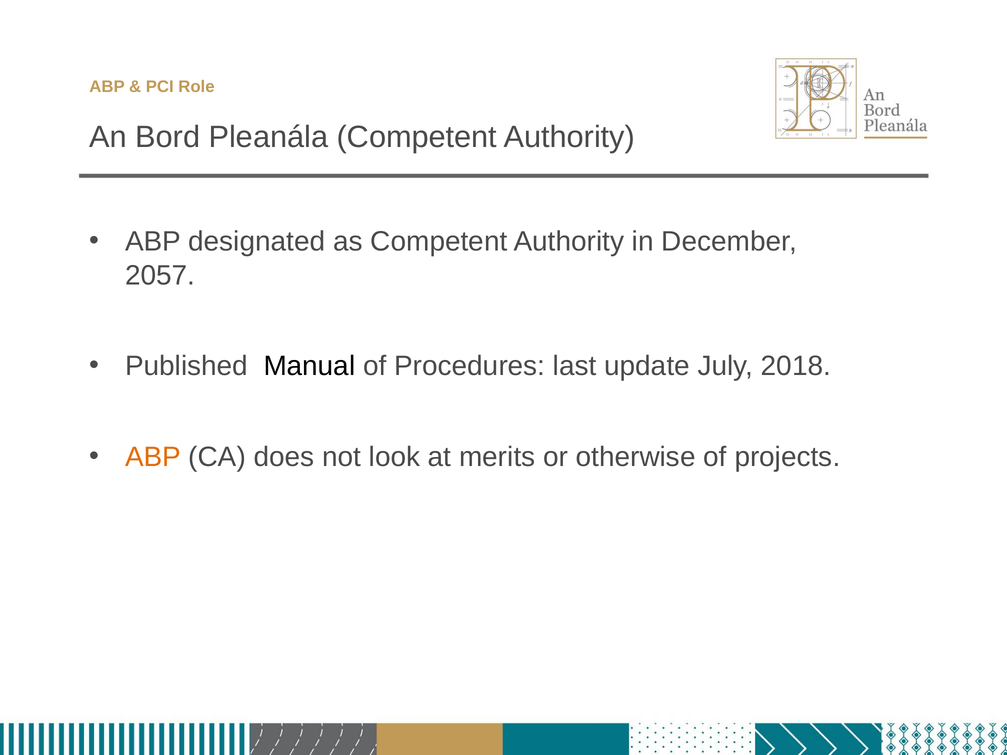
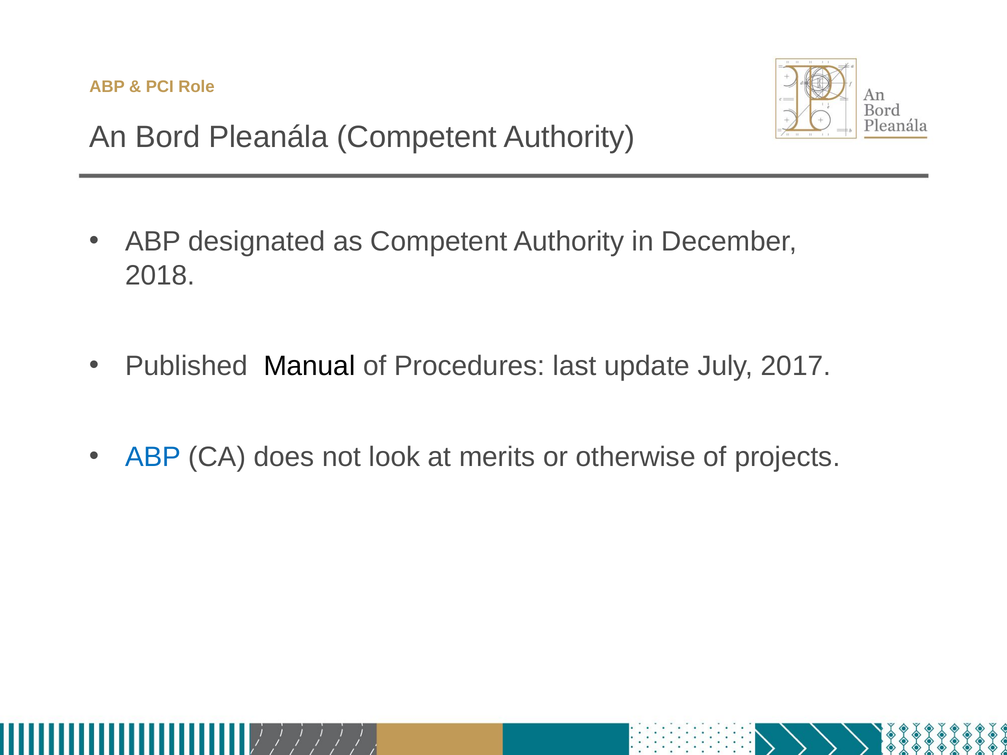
2057: 2057 -> 2018
2018: 2018 -> 2017
ABP at (153, 457) colour: orange -> blue
